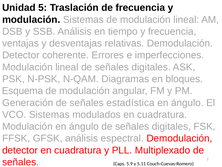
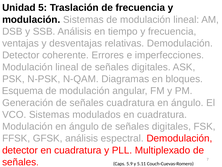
señales estadística: estadística -> cuadratura
